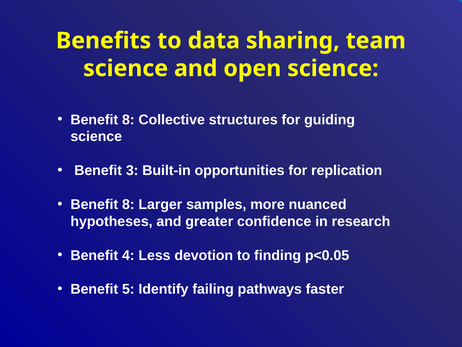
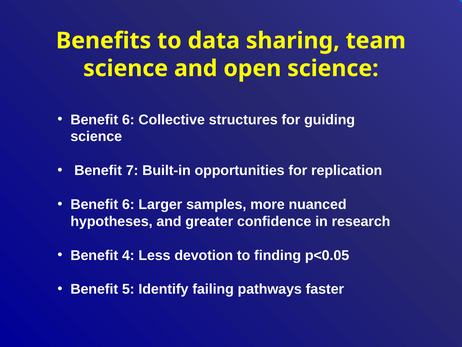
8 at (128, 120): 8 -> 6
3: 3 -> 7
8 at (128, 204): 8 -> 6
